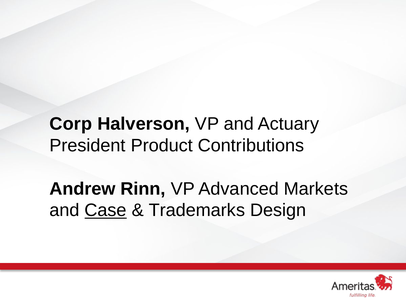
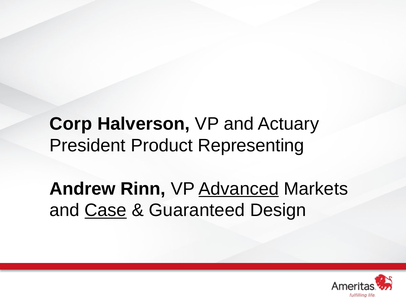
Contributions: Contributions -> Representing
Advanced underline: none -> present
Trademarks: Trademarks -> Guaranteed
